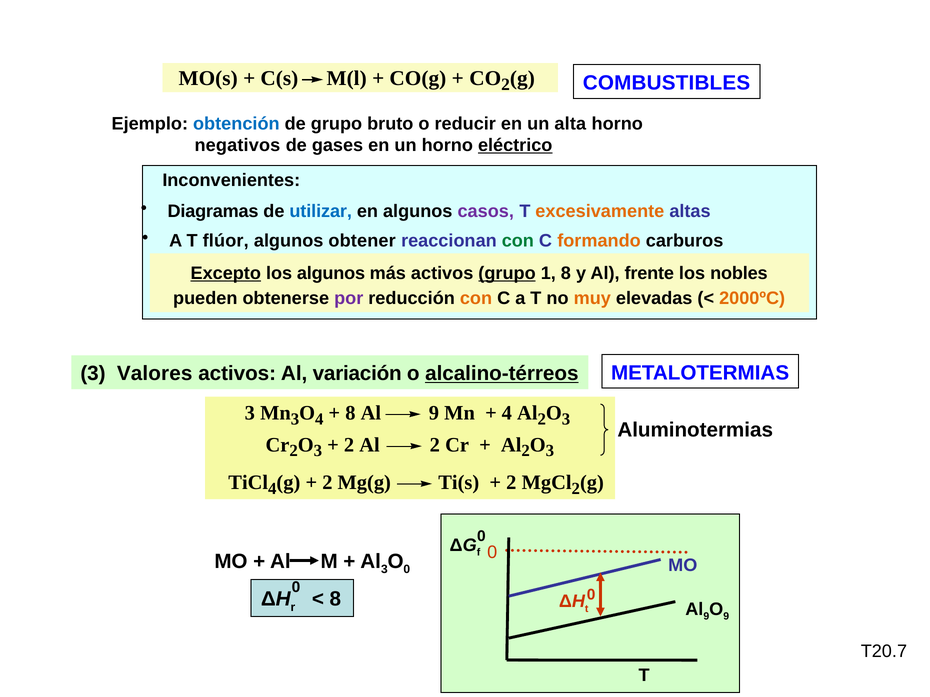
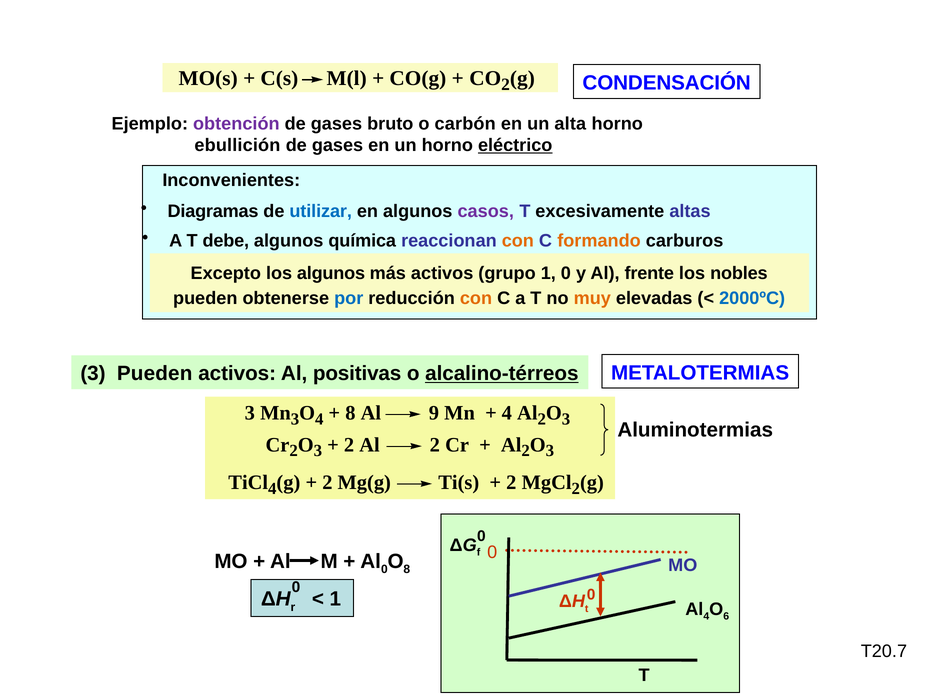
COMBUSTIBLES: COMBUSTIBLES -> CONDENSACIÓN
obtención colour: blue -> purple
grupo at (336, 124): grupo -> gases
reducir: reducir -> carbón
negativos: negativos -> ebullición
excesivamente colour: orange -> black
flúor: flúor -> debe
obtener: obtener -> química
con at (518, 241) colour: green -> orange
Excepto underline: present -> none
grupo at (507, 273) underline: present -> none
1 8: 8 -> 0
por colour: purple -> blue
2000ºC colour: orange -> blue
3 Valores: Valores -> Pueden
variación: variación -> positivas
Al 3: 3 -> 0
O 0: 0 -> 8
8 at (335, 600): 8 -> 1
Al 9: 9 -> 4
O 9: 9 -> 6
